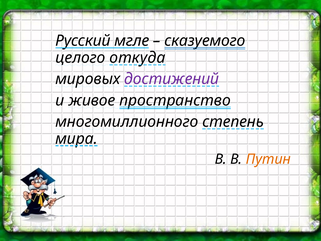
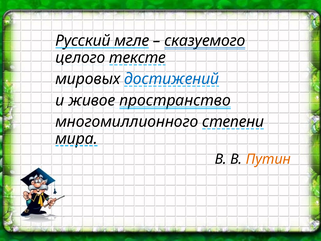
откуда: откуда -> тексте
достижений colour: purple -> blue
степень: степень -> степени
